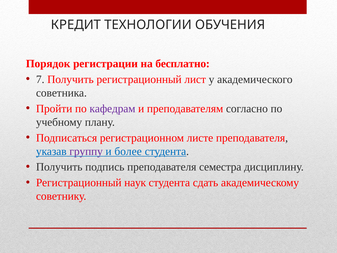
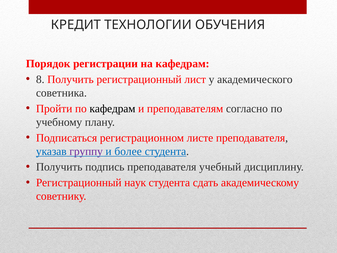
на бесплатно: бесплатно -> кафедрам
7: 7 -> 8
кафедрам at (112, 108) colour: purple -> black
семестра: семестра -> учебный
